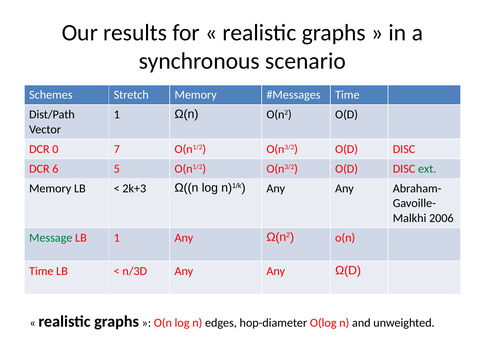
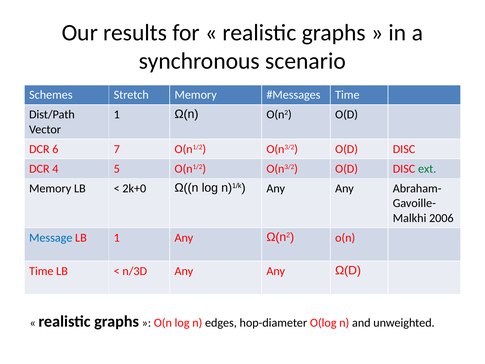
0: 0 -> 6
6: 6 -> 4
2k+3: 2k+3 -> 2k+0
Message colour: green -> blue
